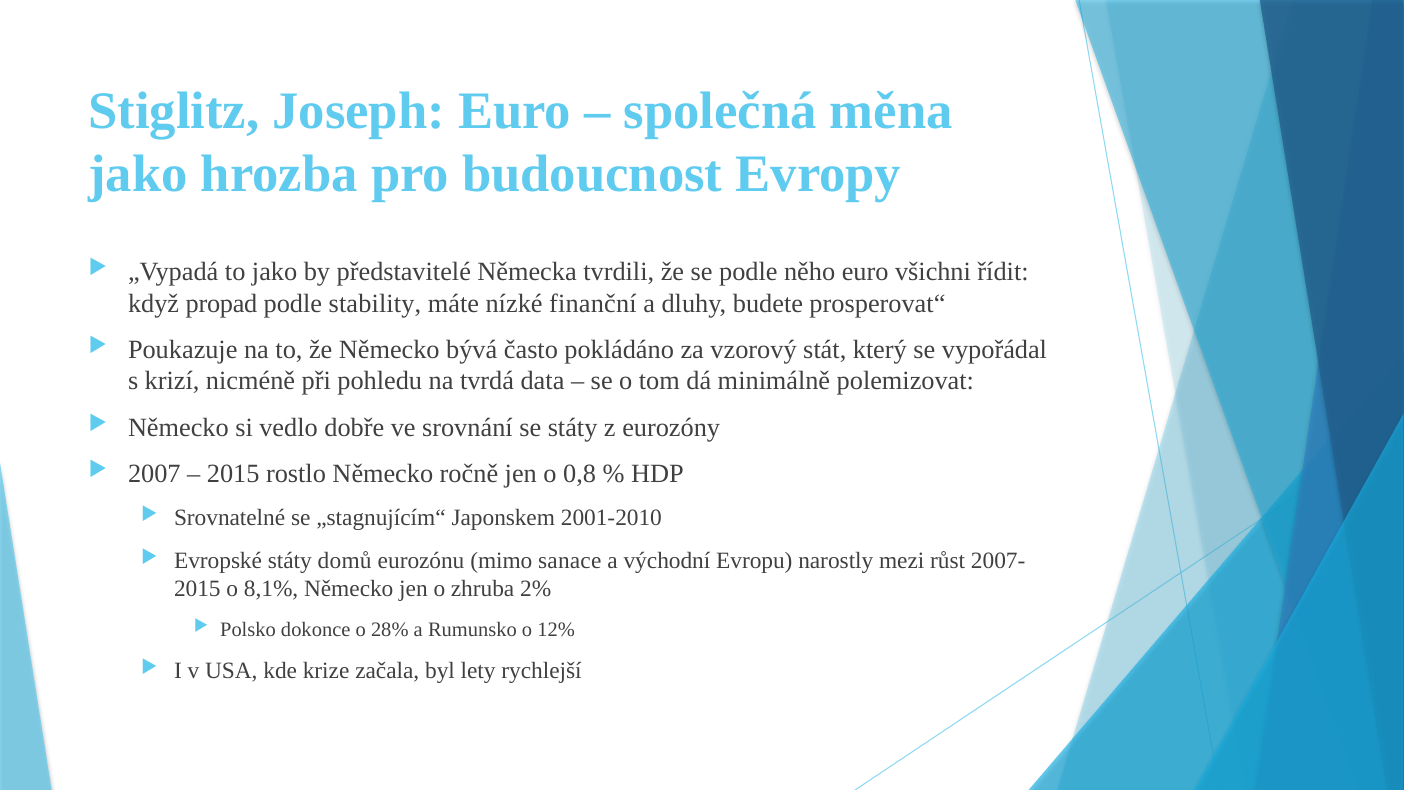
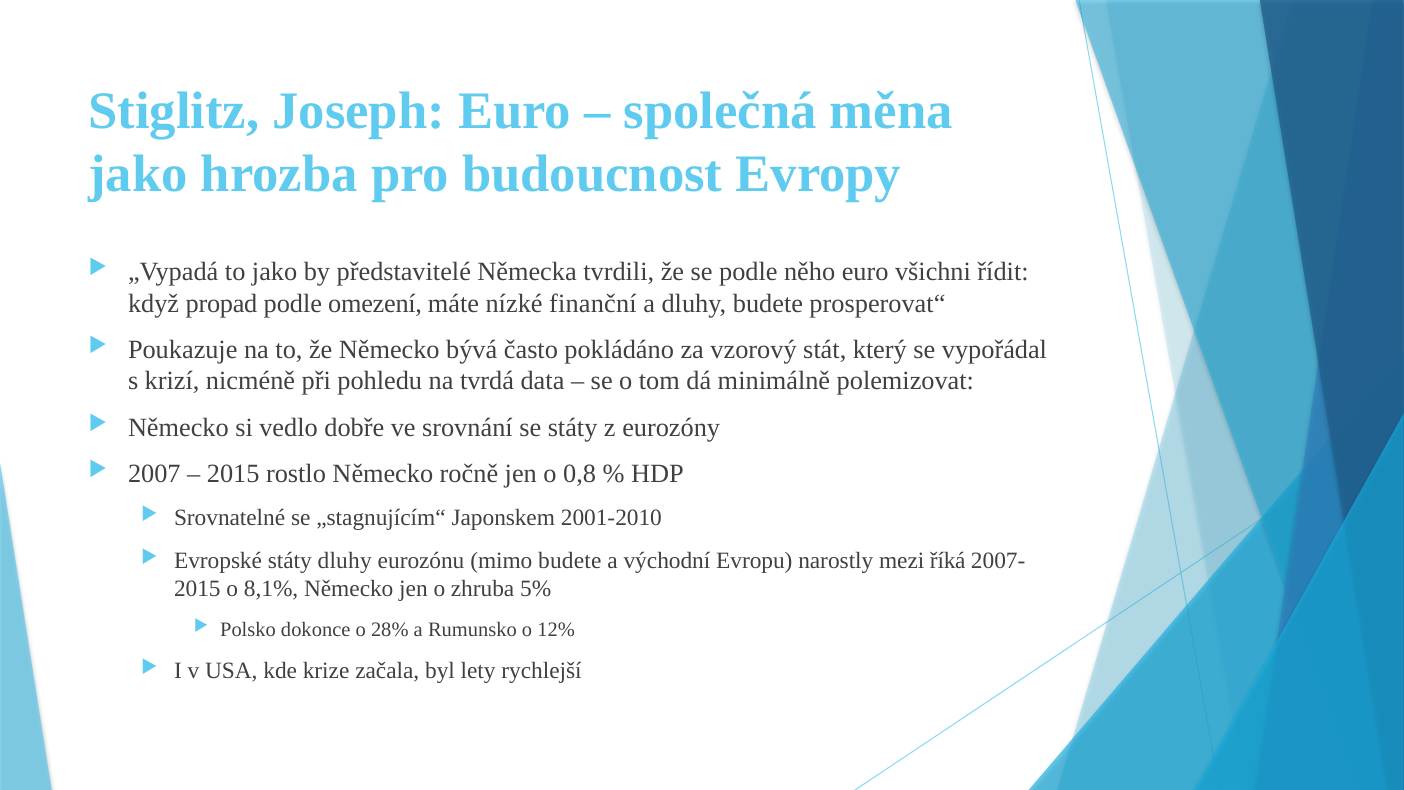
stability: stability -> omezení
státy domů: domů -> dluhy
mimo sanace: sanace -> budete
růst: růst -> říká
2%: 2% -> 5%
